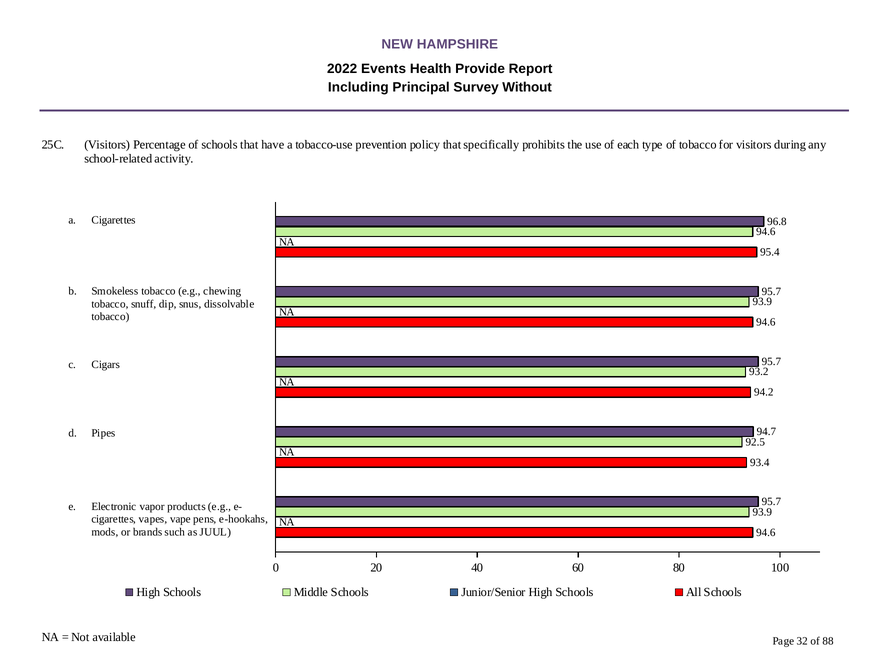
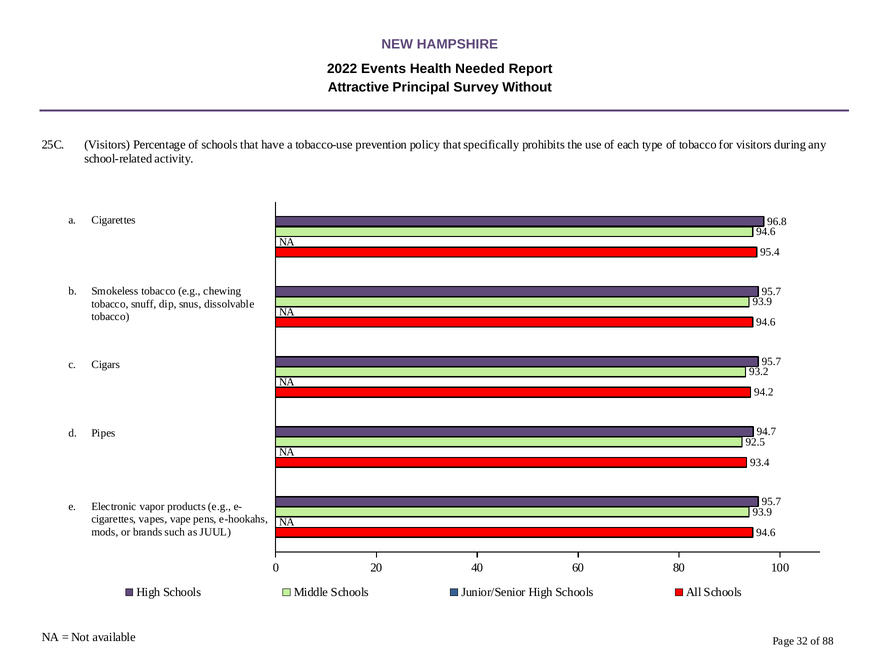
Provide: Provide -> Needed
Including: Including -> Attractive
